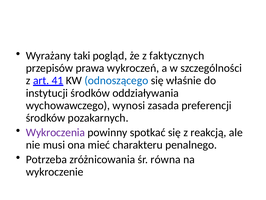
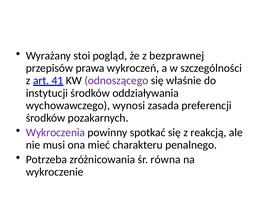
taki: taki -> stoi
faktycznych: faktycznych -> bezprawnej
odnoszącego colour: blue -> purple
